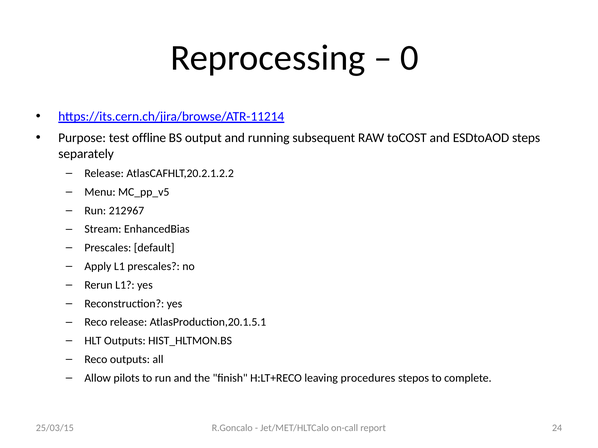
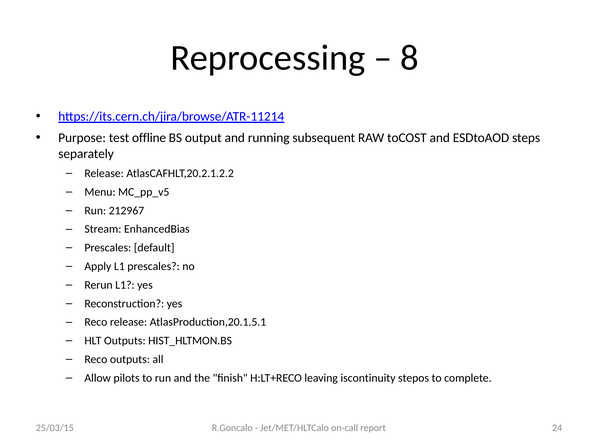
0: 0 -> 8
procedures: procedures -> iscontinuity
